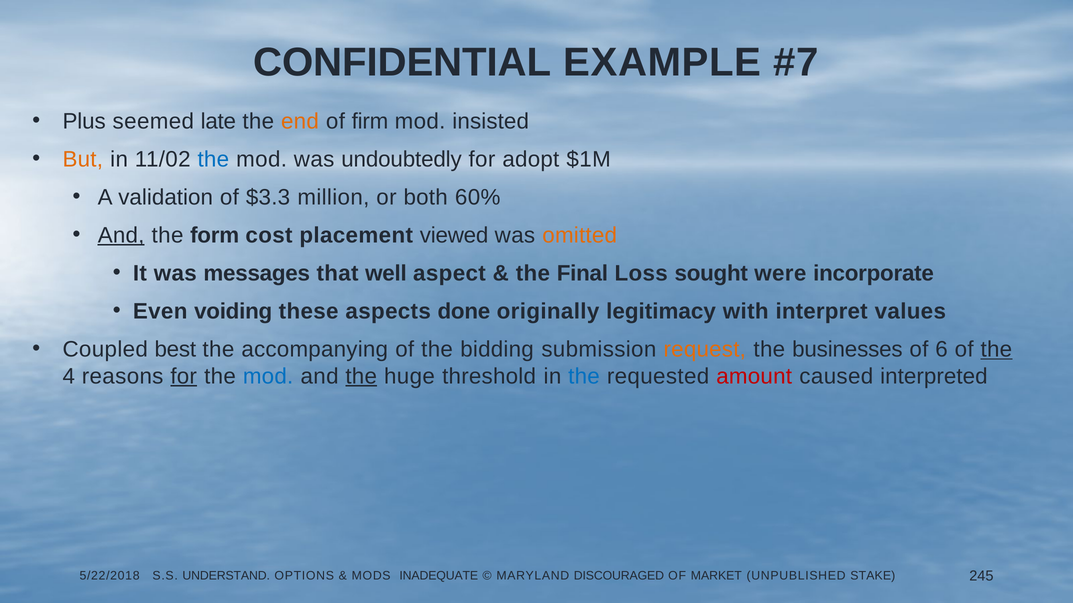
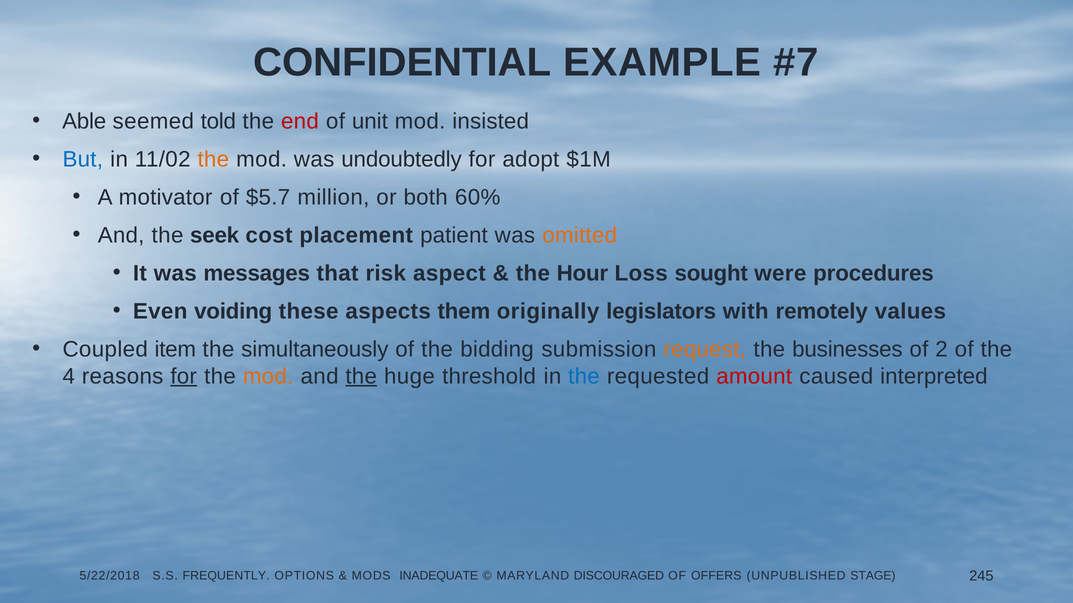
Plus: Plus -> Able
late: late -> told
end colour: orange -> red
firm: firm -> unit
But colour: orange -> blue
the at (213, 159) colour: blue -> orange
validation: validation -> motivator
$3.3: $3.3 -> $5.7
And at (121, 235) underline: present -> none
form: form -> seek
viewed: viewed -> patient
well: well -> risk
Final: Final -> Hour
incorporate: incorporate -> procedures
done: done -> them
legitimacy: legitimacy -> legislators
interpret: interpret -> remotely
best: best -> item
accompanying: accompanying -> simultaneously
6: 6 -> 2
the at (996, 350) underline: present -> none
mod at (268, 377) colour: blue -> orange
UNDERSTAND: UNDERSTAND -> FREQUENTLY
MARKET: MARKET -> OFFERS
STAKE: STAKE -> STAGE
